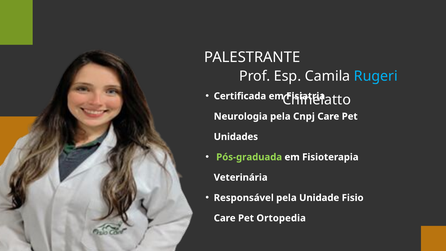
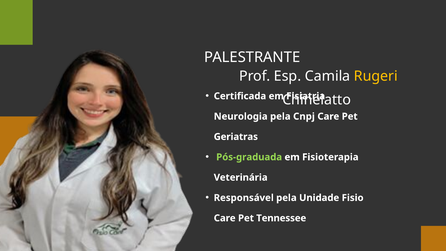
Rugeri colour: light blue -> yellow
Unidades: Unidades -> Geriatras
Ortopedia: Ortopedia -> Tennessee
